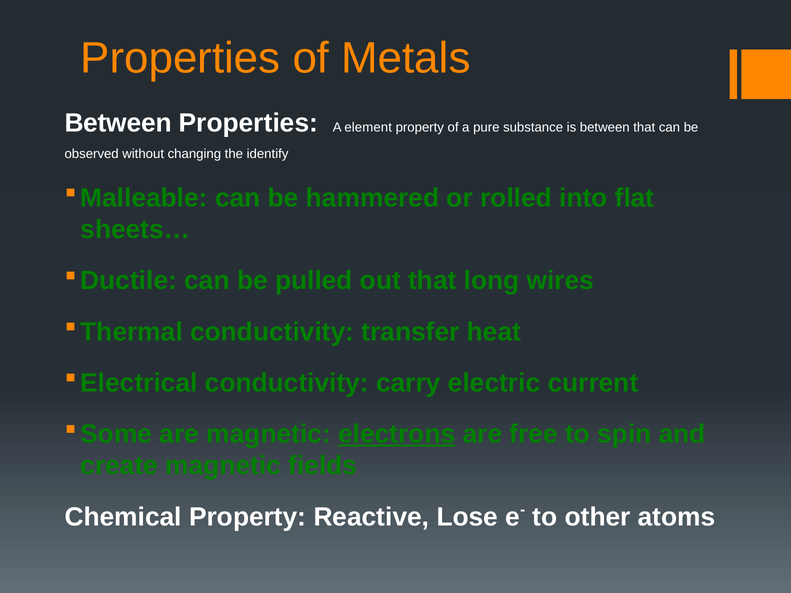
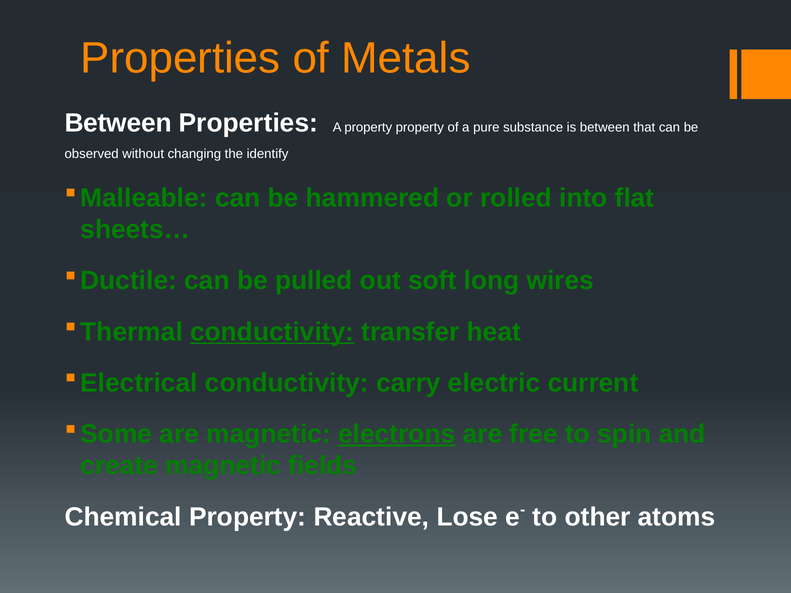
A element: element -> property
out that: that -> soft
conductivity at (272, 332) underline: none -> present
